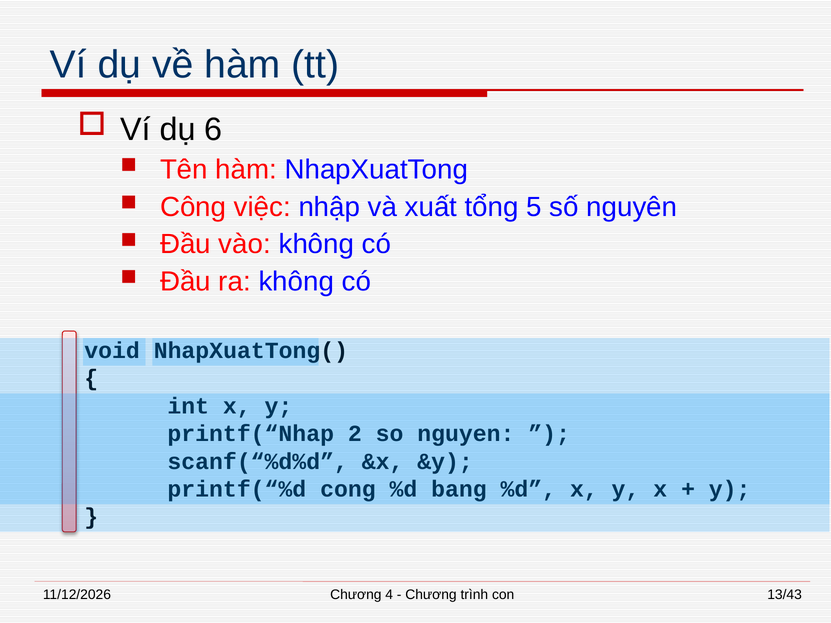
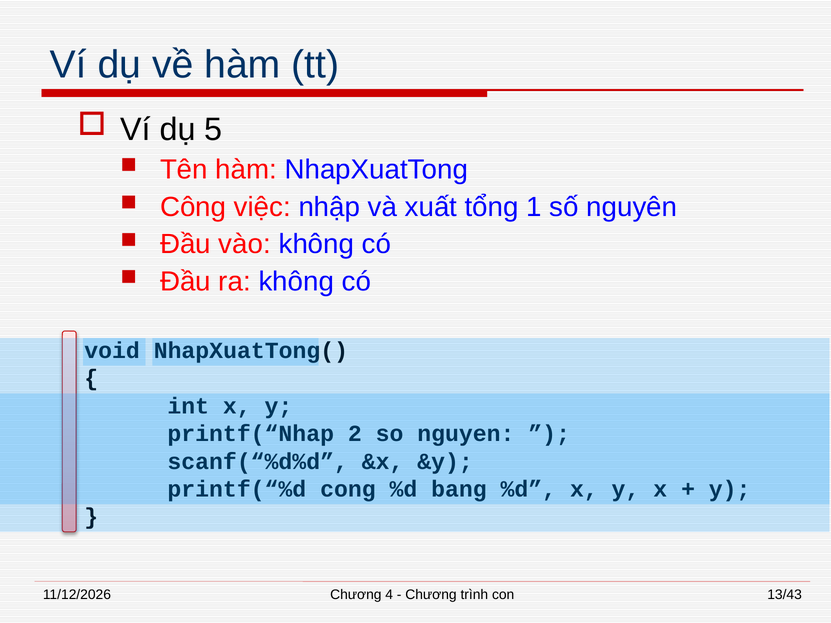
6: 6 -> 5
5: 5 -> 1
